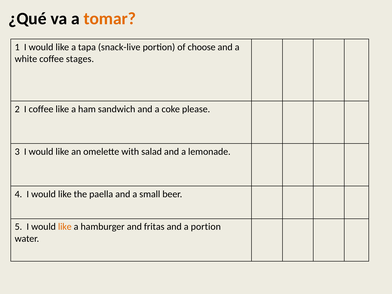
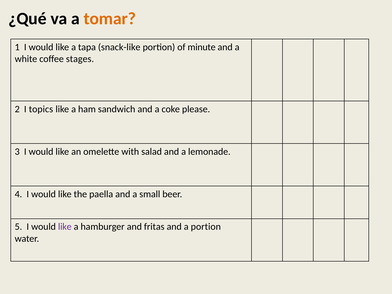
snack-live: snack-live -> snack-like
choose: choose -> minute
I coffee: coffee -> topics
like at (65, 227) colour: orange -> purple
